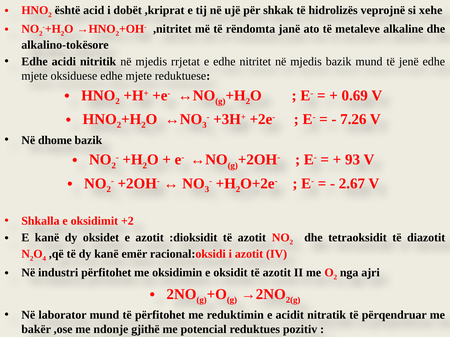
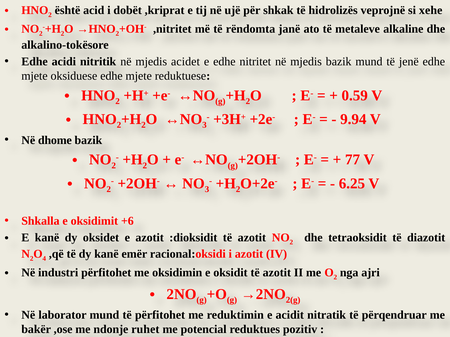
rrjetat: rrjetat -> acidet
0.69: 0.69 -> 0.59
7.26: 7.26 -> 9.94
93: 93 -> 77
2.67: 2.67 -> 6.25
+2: +2 -> +6
gjithë: gjithë -> ruhet
